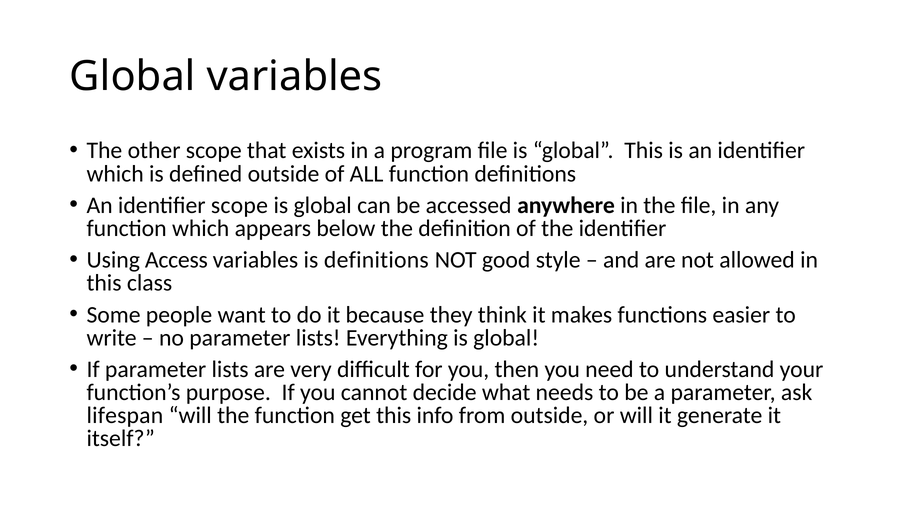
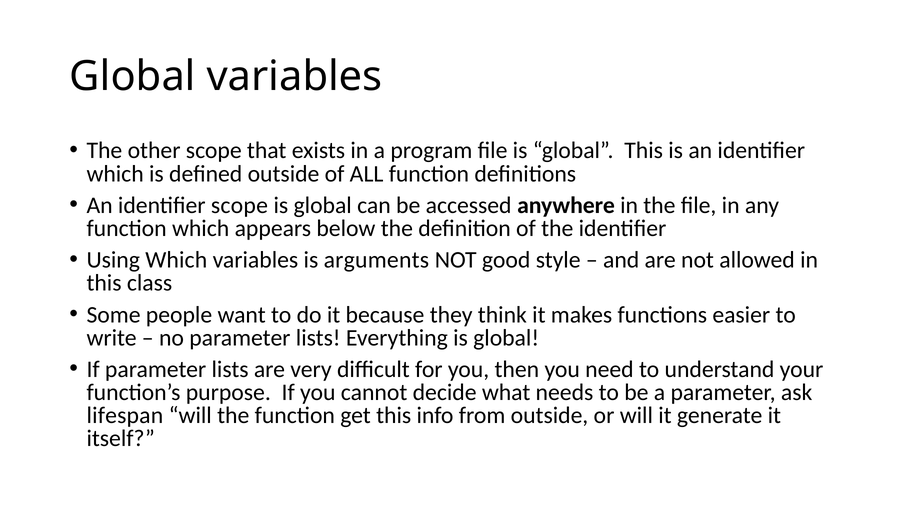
Using Access: Access -> Which
is definitions: definitions -> arguments
